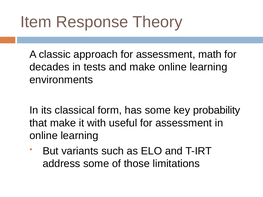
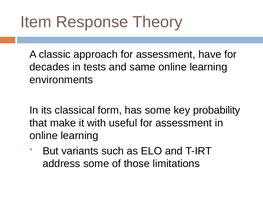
math: math -> have
and make: make -> same
